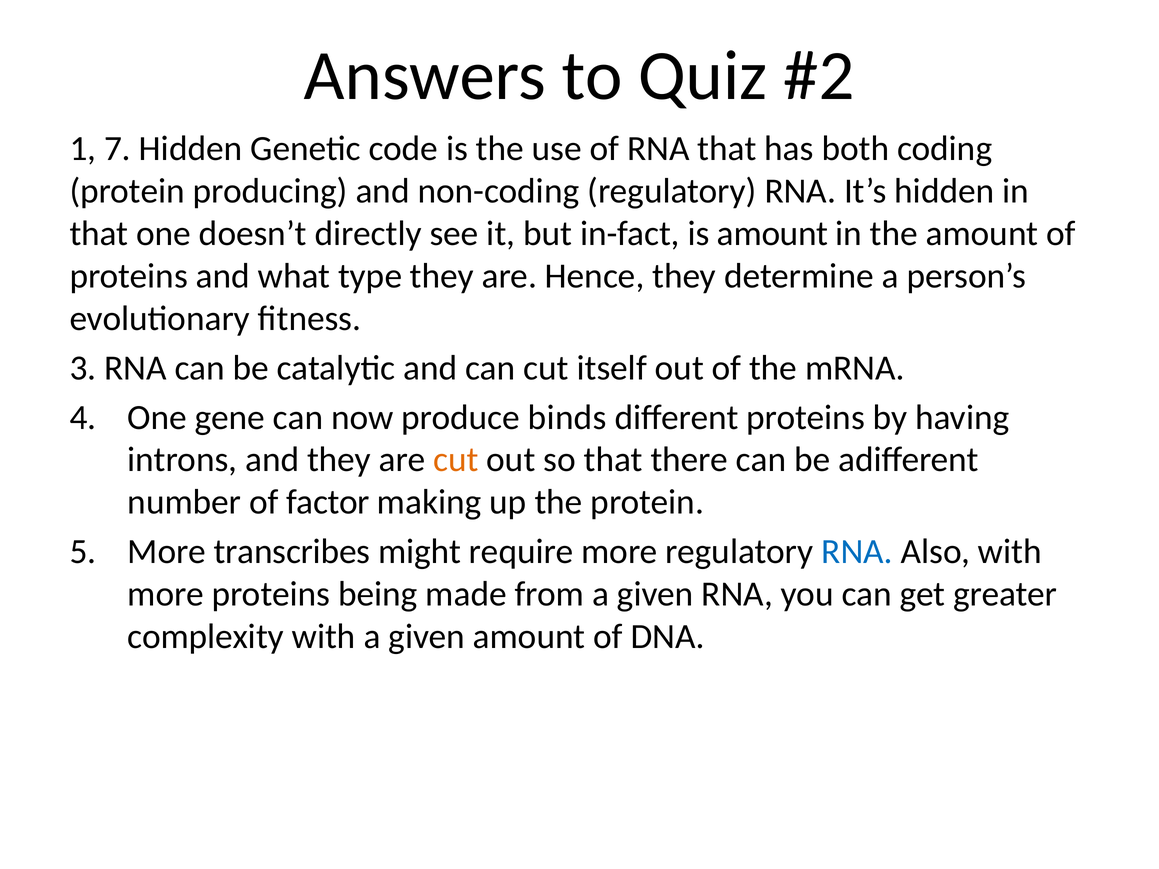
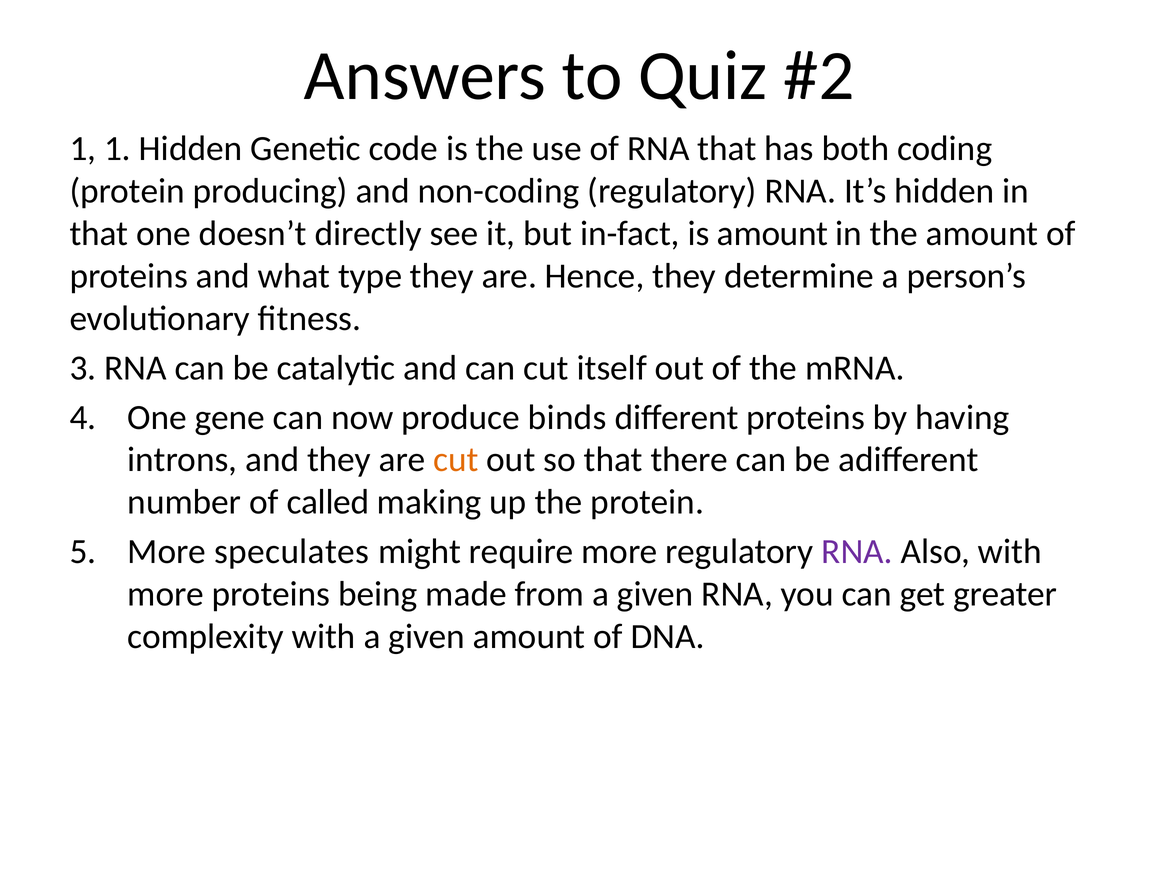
1 7: 7 -> 1
factor: factor -> called
transcribes: transcribes -> speculates
RNA at (857, 552) colour: blue -> purple
